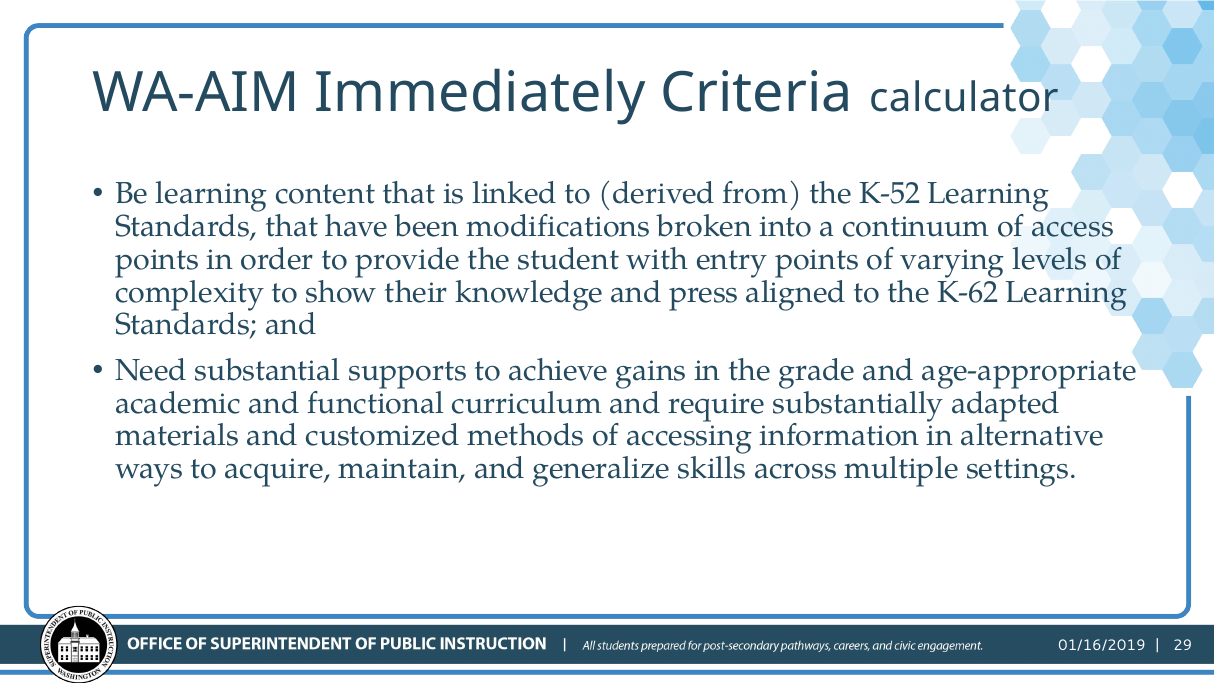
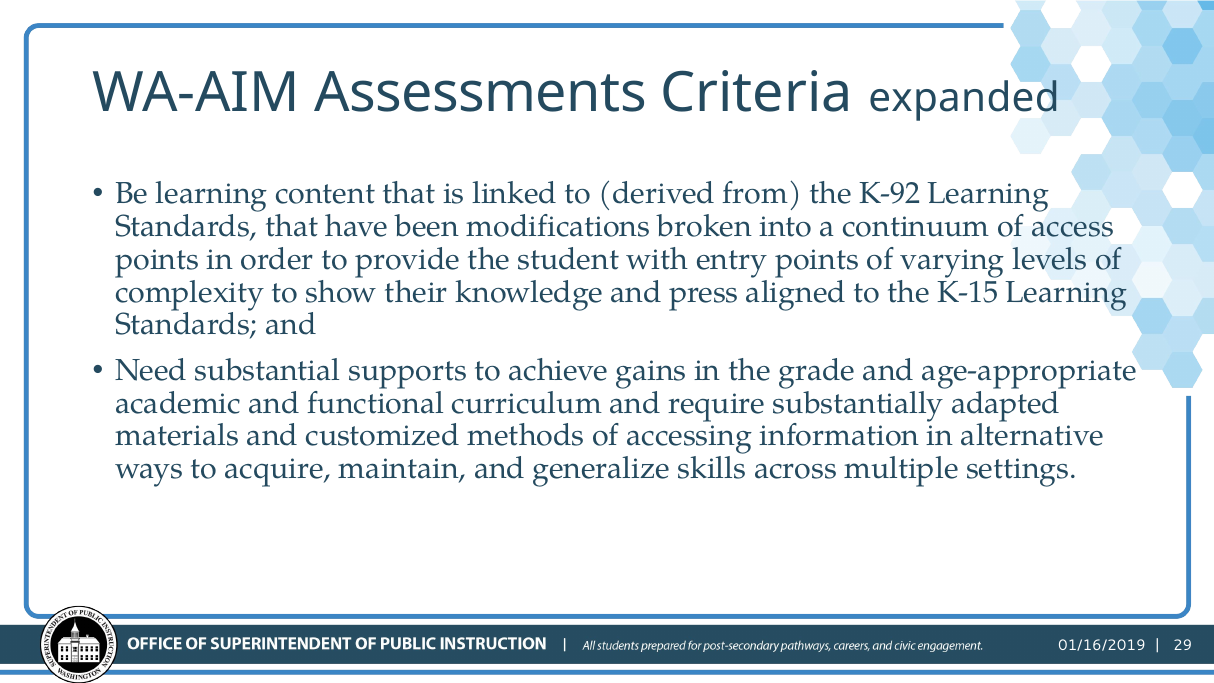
Immediately: Immediately -> Assessments
calculator: calculator -> expanded
K-52: K-52 -> K-92
K-62: K-62 -> K-15
